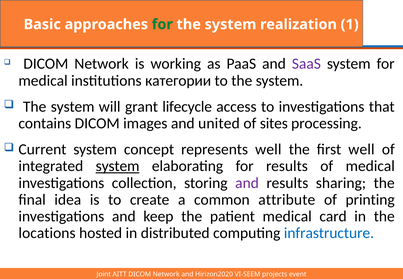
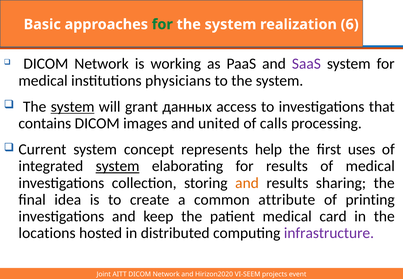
1: 1 -> 6
категории: категории -> physicians
system at (73, 107) underline: none -> present
lifecycle: lifecycle -> данных
sites: sites -> calls
represents well: well -> help
first well: well -> uses
and at (247, 183) colour: purple -> orange
infrastructure colour: blue -> purple
